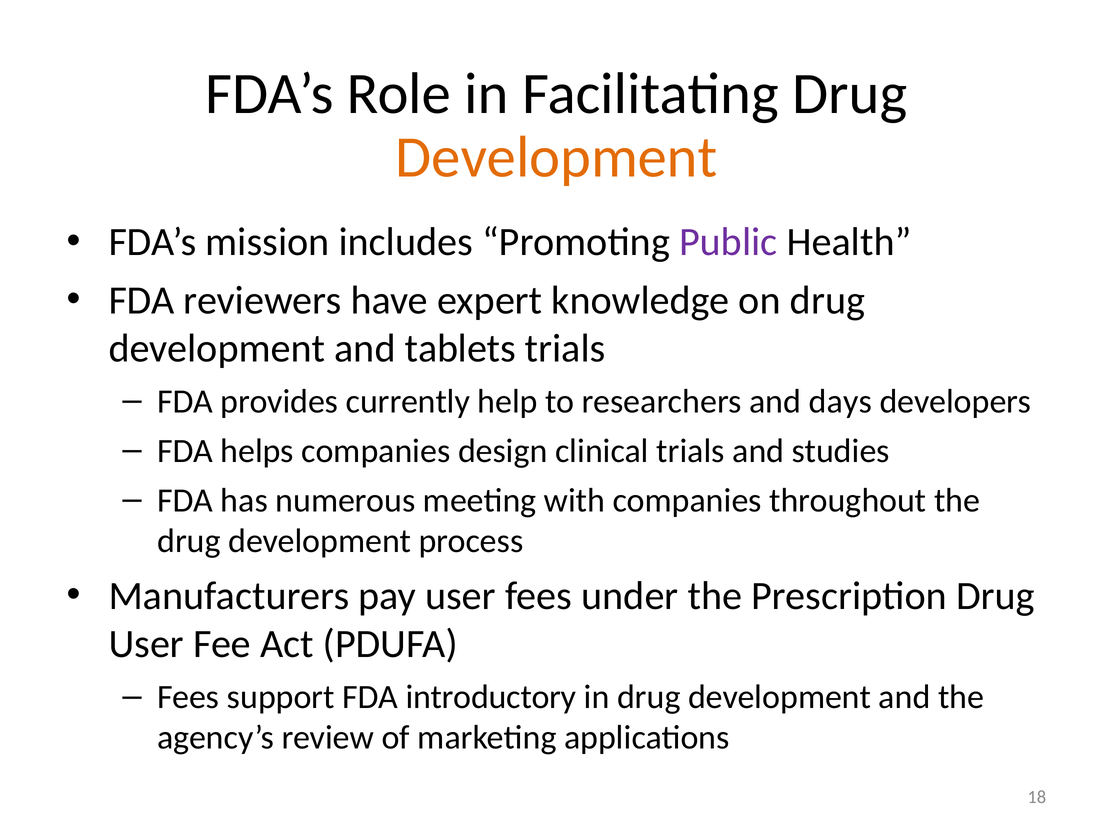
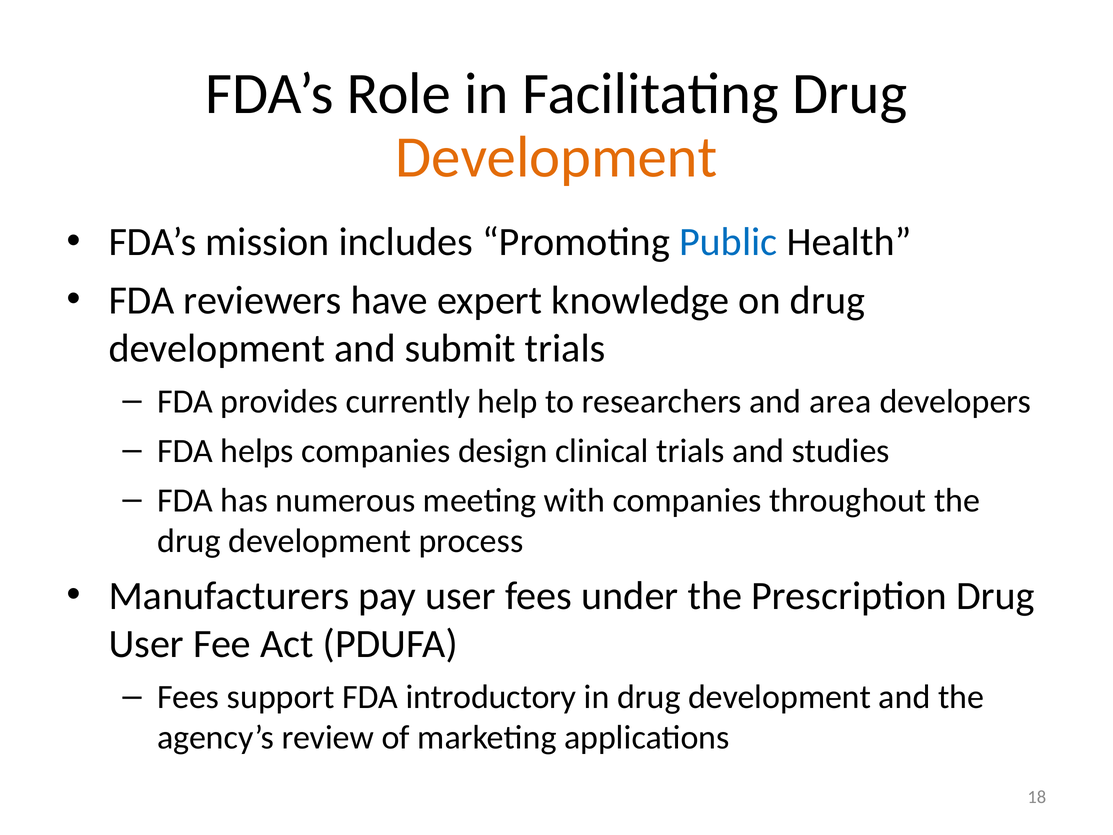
Public colour: purple -> blue
tablets: tablets -> submit
days: days -> area
